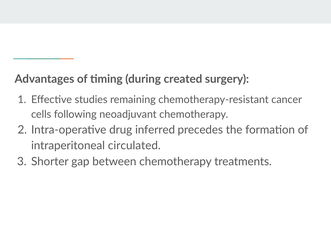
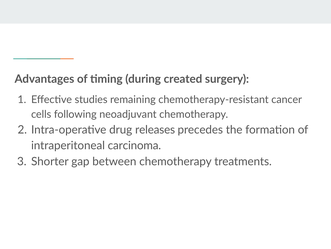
inferred: inferred -> releases
circulated: circulated -> carcinoma
